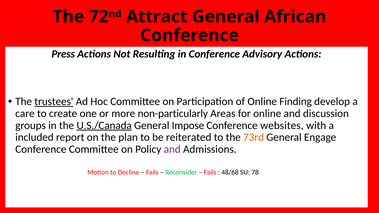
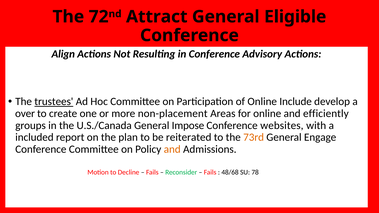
African: African -> Eligible
Press: Press -> Align
Finding: Finding -> Include
care: care -> over
non-particularly: non-particularly -> non-placement
discussion: discussion -> efficiently
U.S./Canada underline: present -> none
and at (172, 149) colour: purple -> orange
